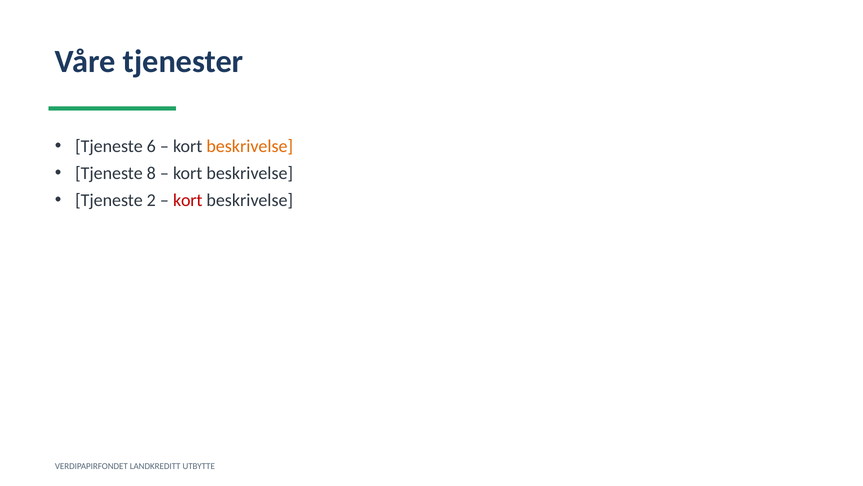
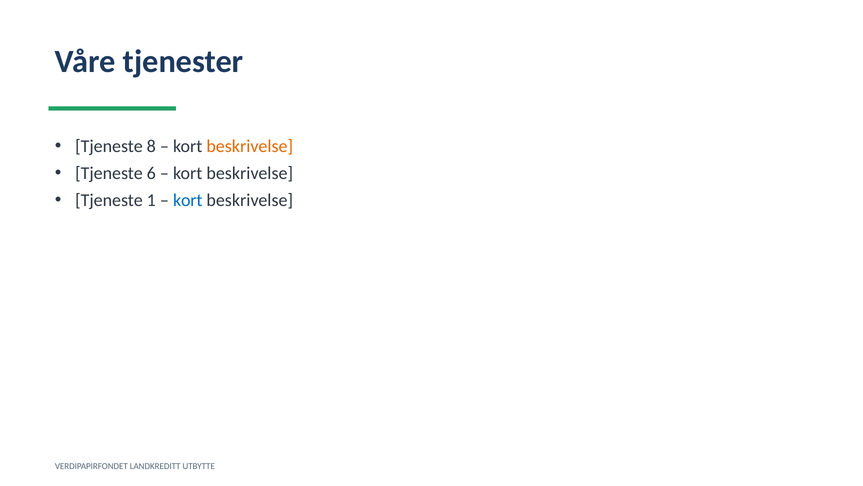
6: 6 -> 8
8: 8 -> 6
2: 2 -> 1
kort at (188, 200) colour: red -> blue
